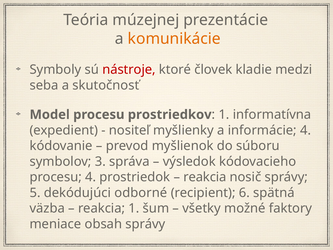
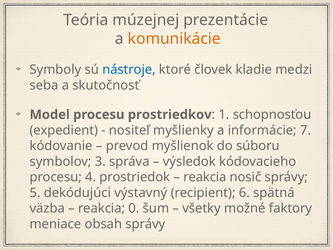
nástroje colour: red -> blue
informatívna: informatívna -> schopnosťou
informácie 4: 4 -> 7
odborné: odborné -> výstavný
reakcia 1: 1 -> 0
